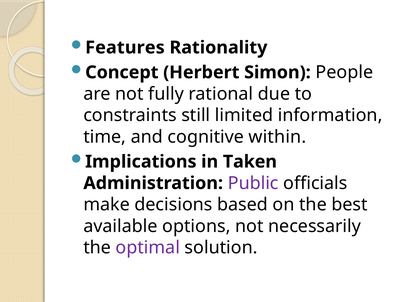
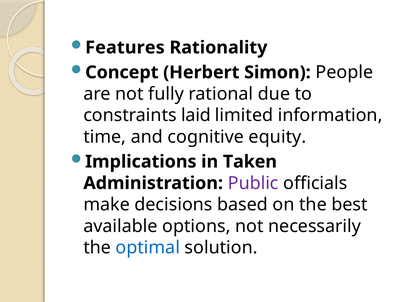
still: still -> laid
within: within -> equity
optimal colour: purple -> blue
